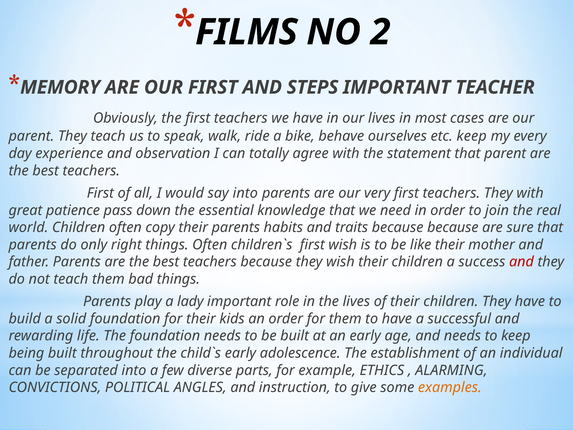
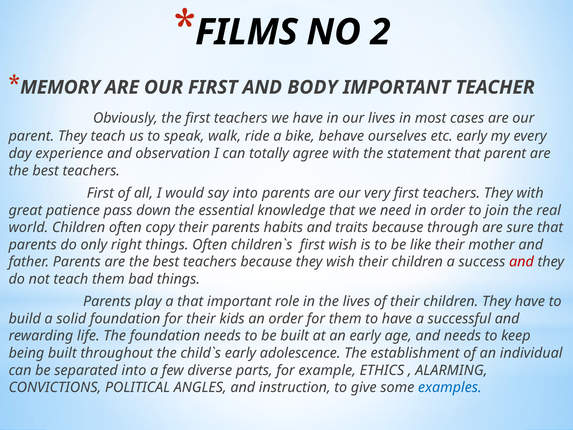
STEPS: STEPS -> BODY
etc keep: keep -> early
because because: because -> through
a lady: lady -> that
examples colour: orange -> blue
